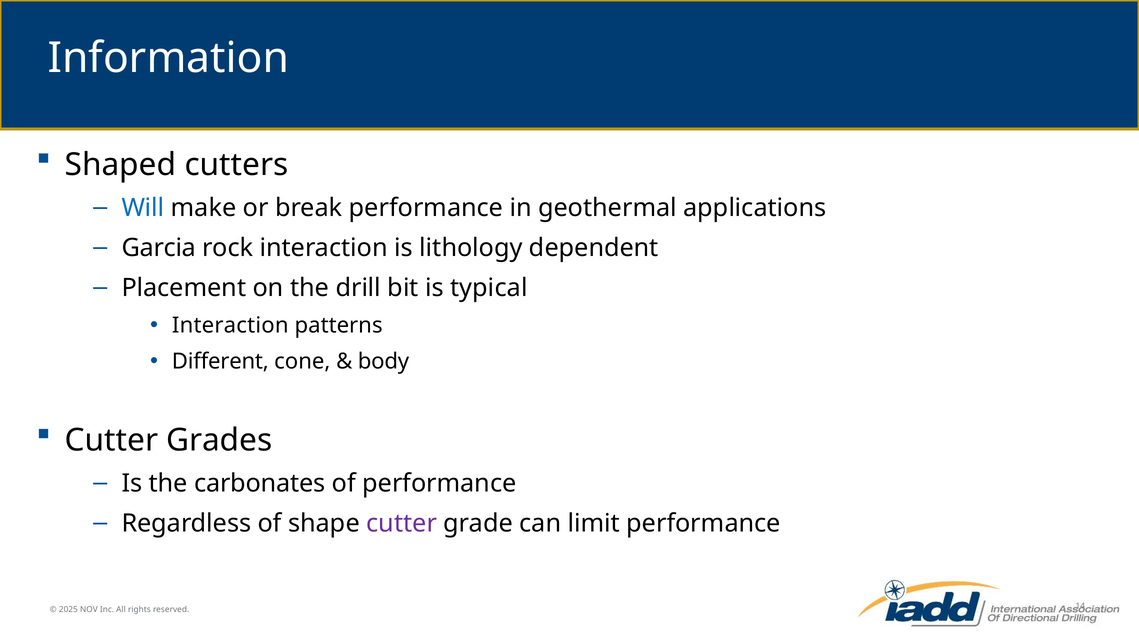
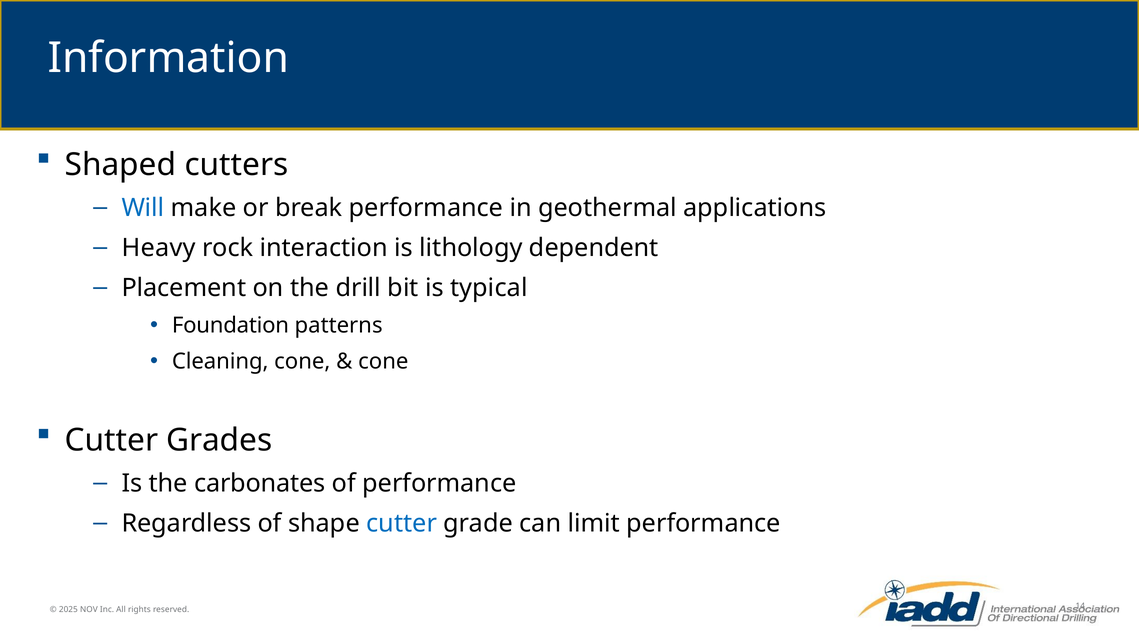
Garcia: Garcia -> Heavy
Interaction at (230, 325): Interaction -> Foundation
Different: Different -> Cleaning
body at (383, 361): body -> cone
cutter at (402, 523) colour: purple -> blue
